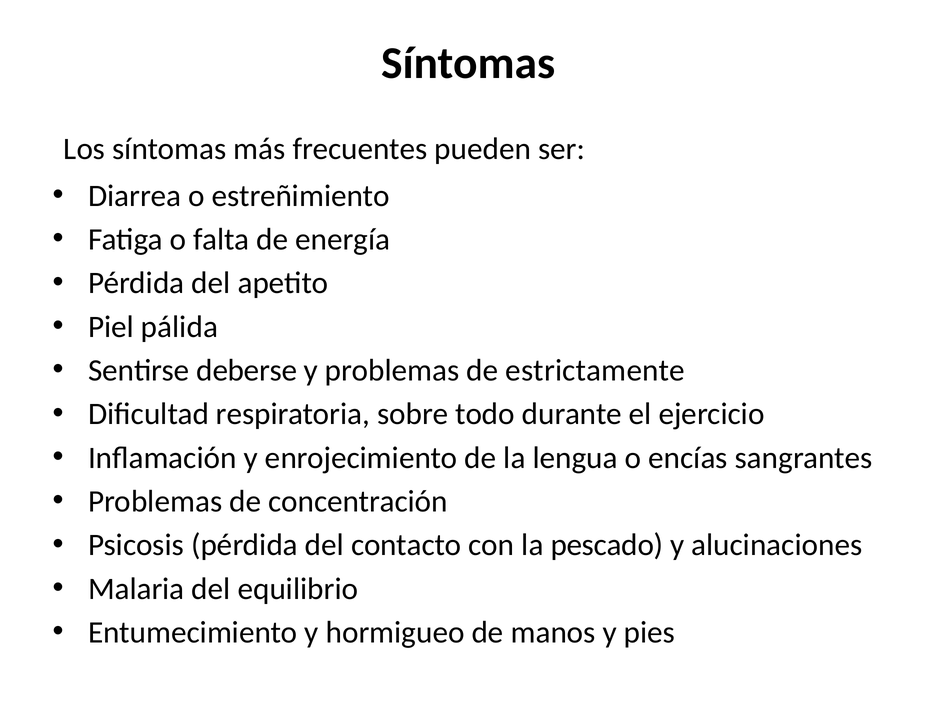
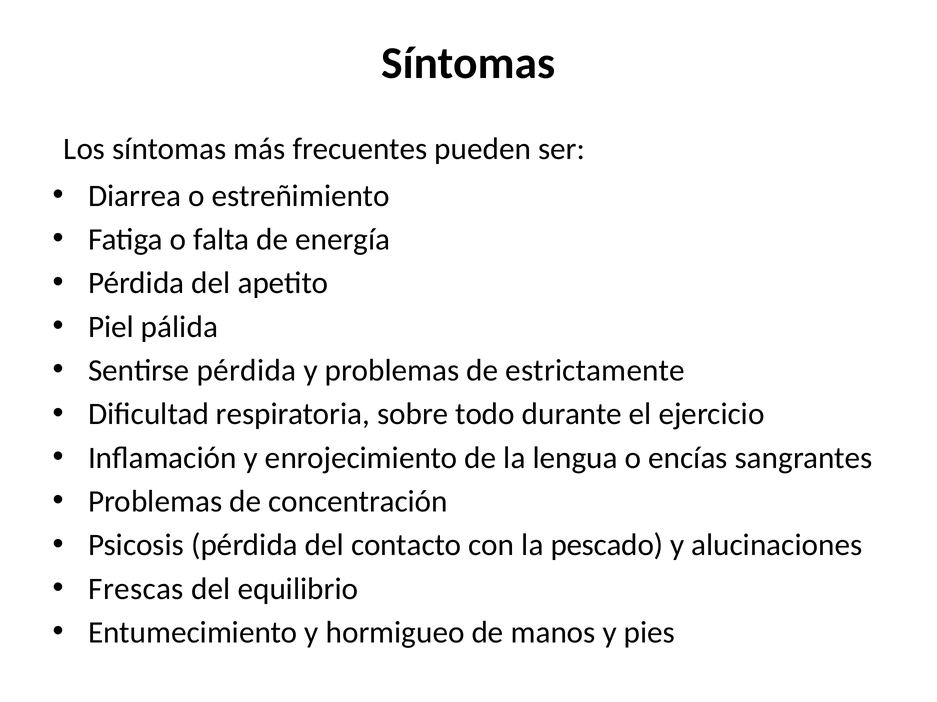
Sentirse deberse: deberse -> pérdida
Malaria: Malaria -> Frescas
